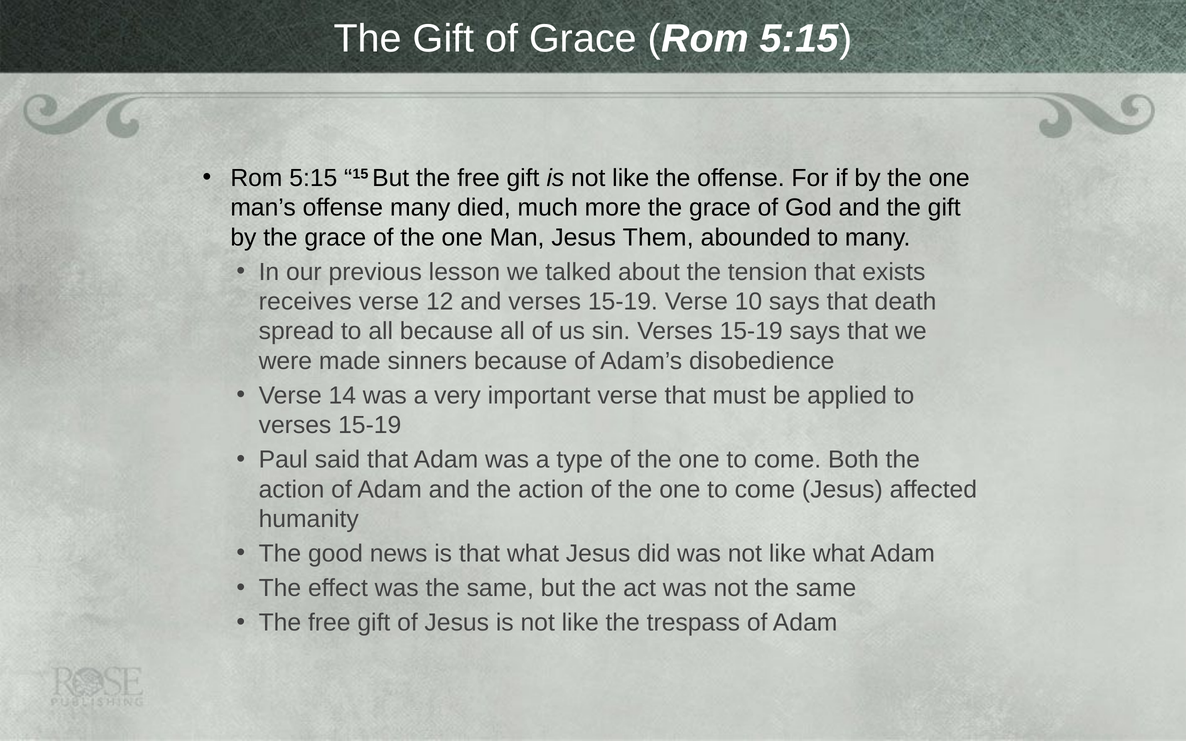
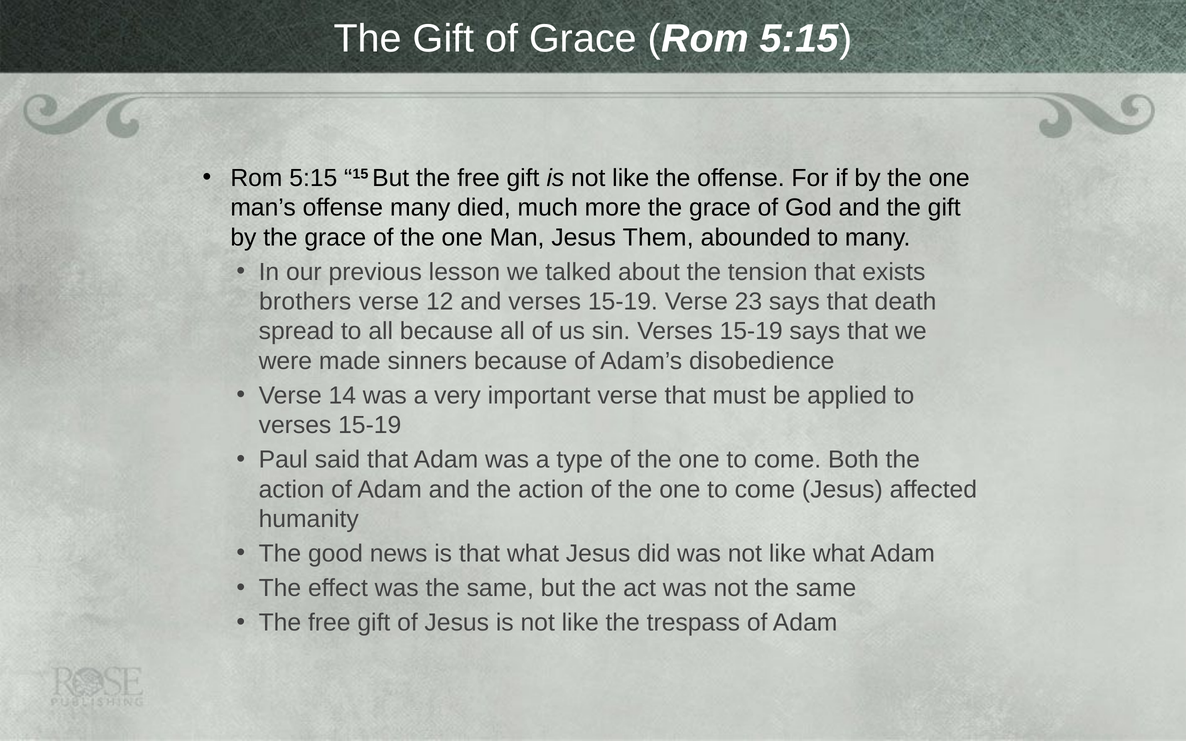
receives: receives -> brothers
10: 10 -> 23
